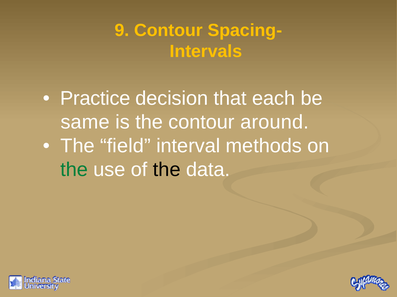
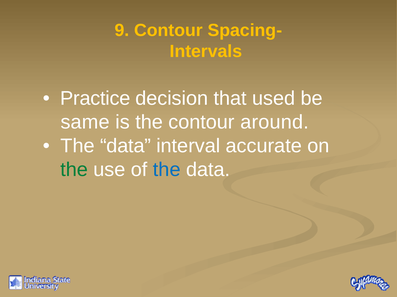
each: each -> used
field at (125, 146): field -> data
methods: methods -> accurate
the at (167, 170) colour: black -> blue
